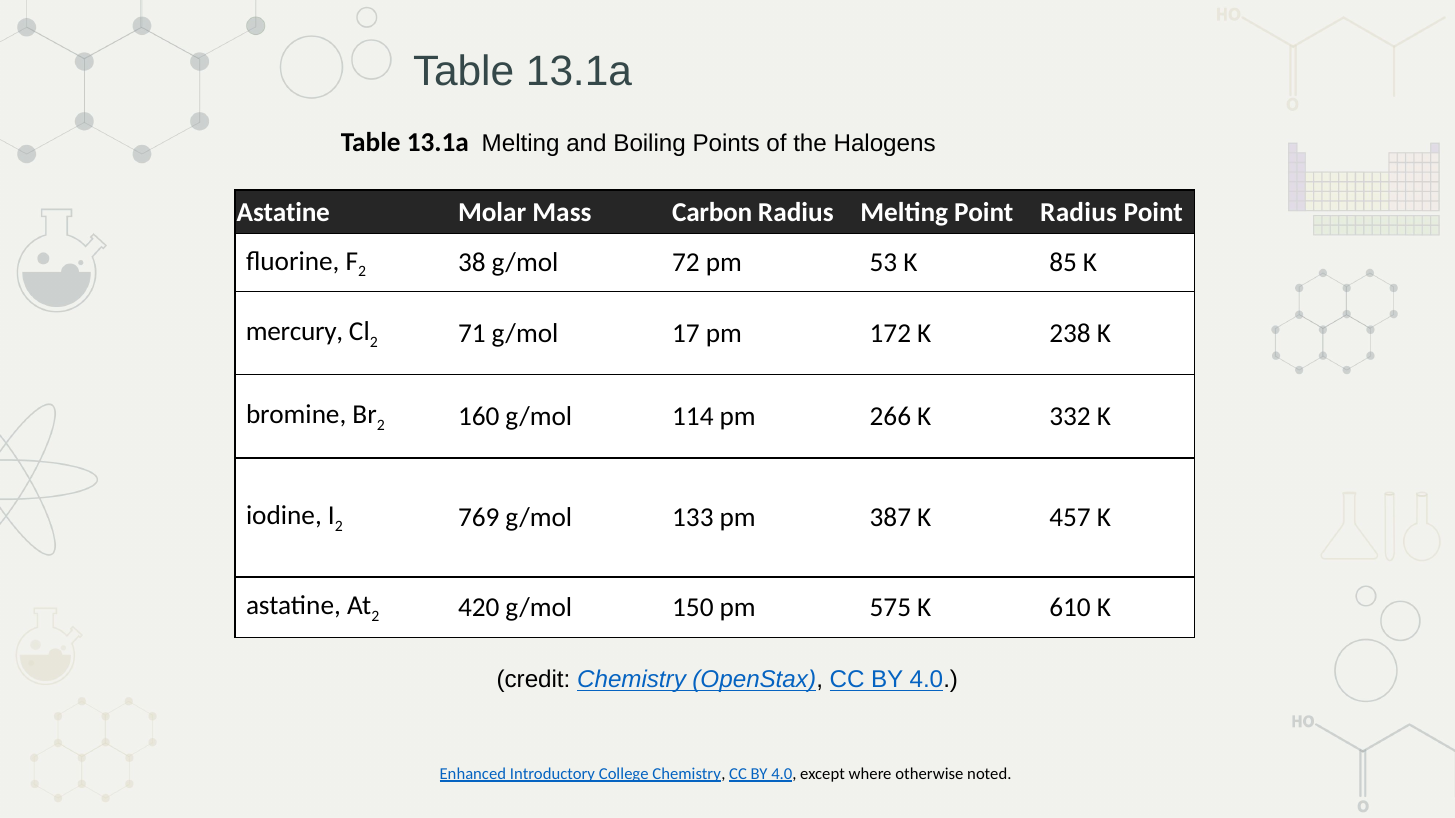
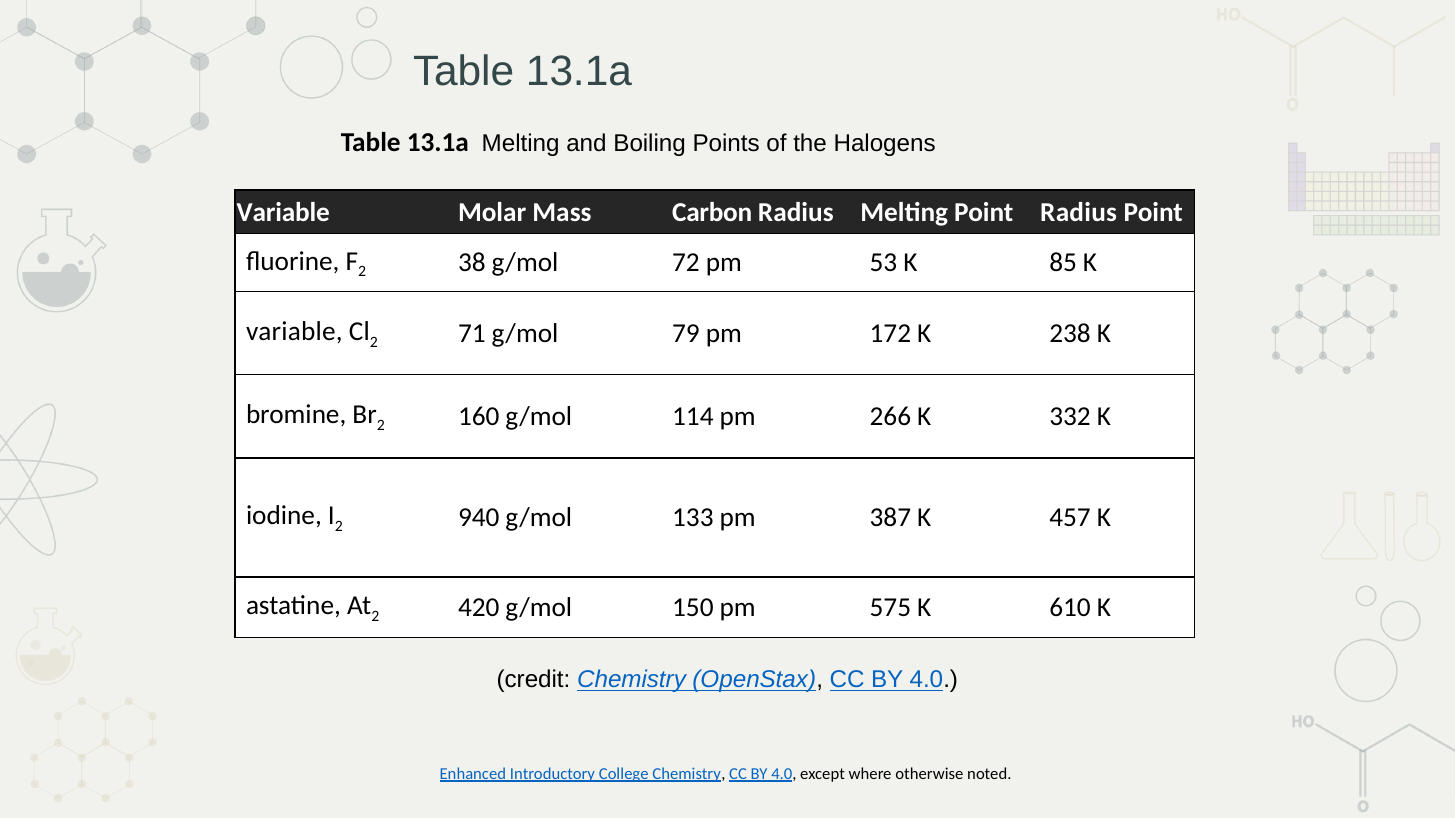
Astatine at (283, 212): Astatine -> Variable
mercury at (295, 332): mercury -> variable
17: 17 -> 79
769: 769 -> 940
